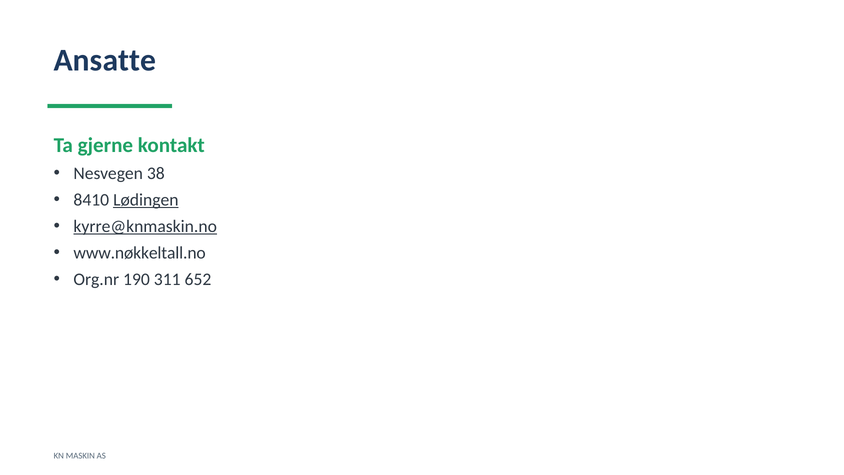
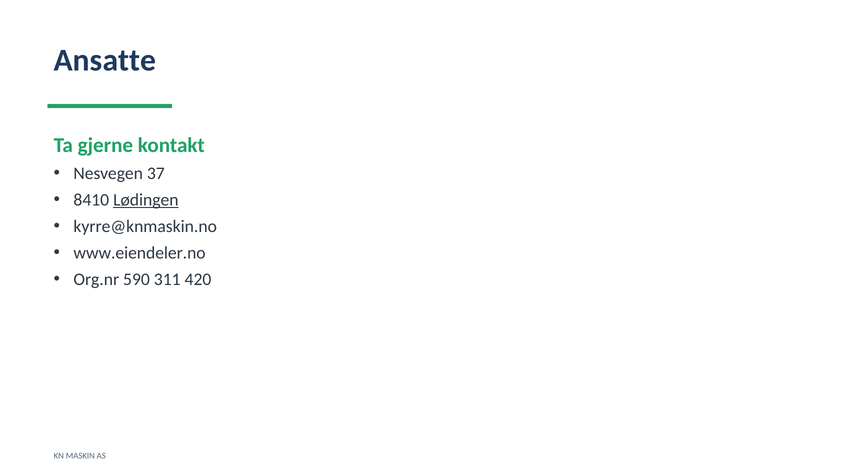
38: 38 -> 37
kyrre@knmaskin.no underline: present -> none
www.nøkkeltall.no: www.nøkkeltall.no -> www.eiendeler.no
190: 190 -> 590
652: 652 -> 420
